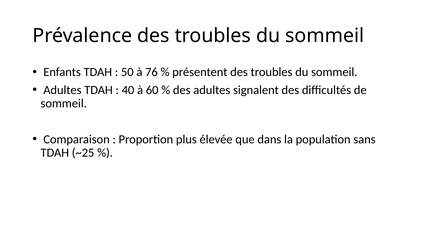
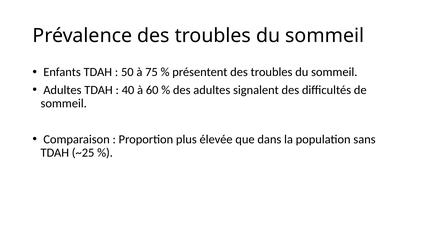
76: 76 -> 75
